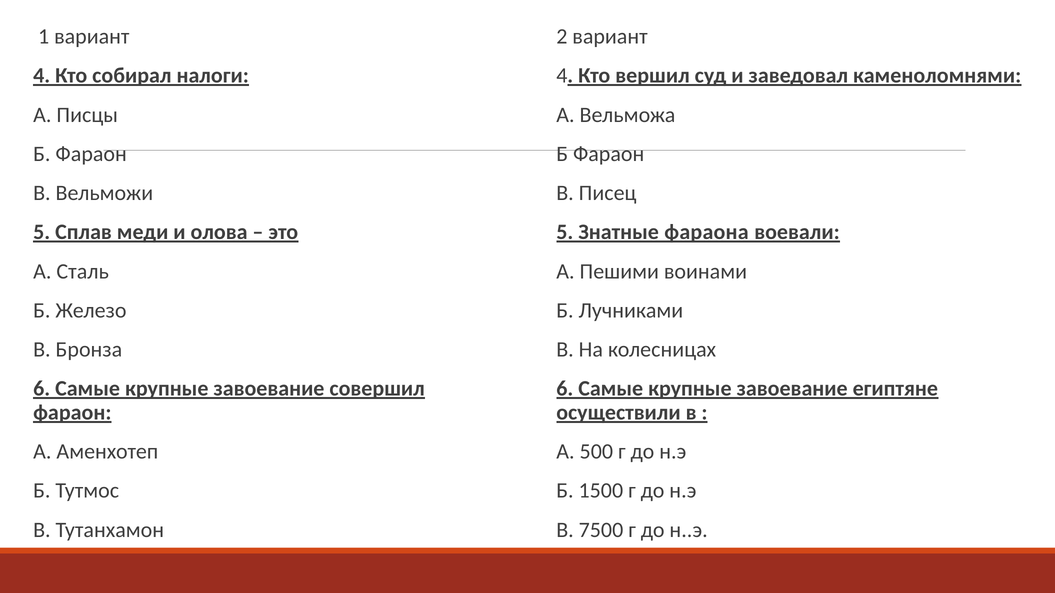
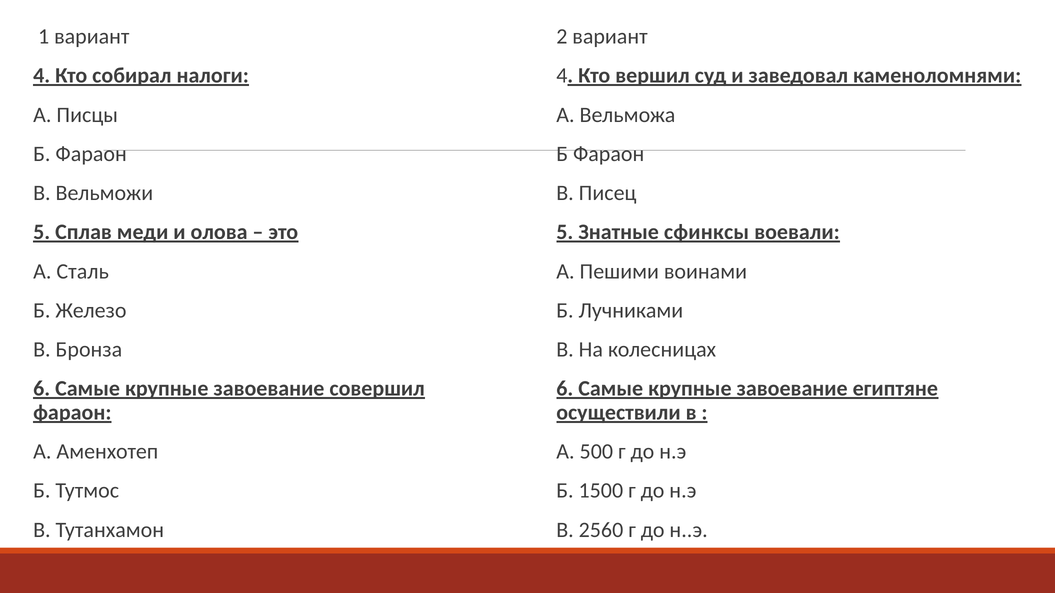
фараона: фараона -> сфинксы
7500: 7500 -> 2560
